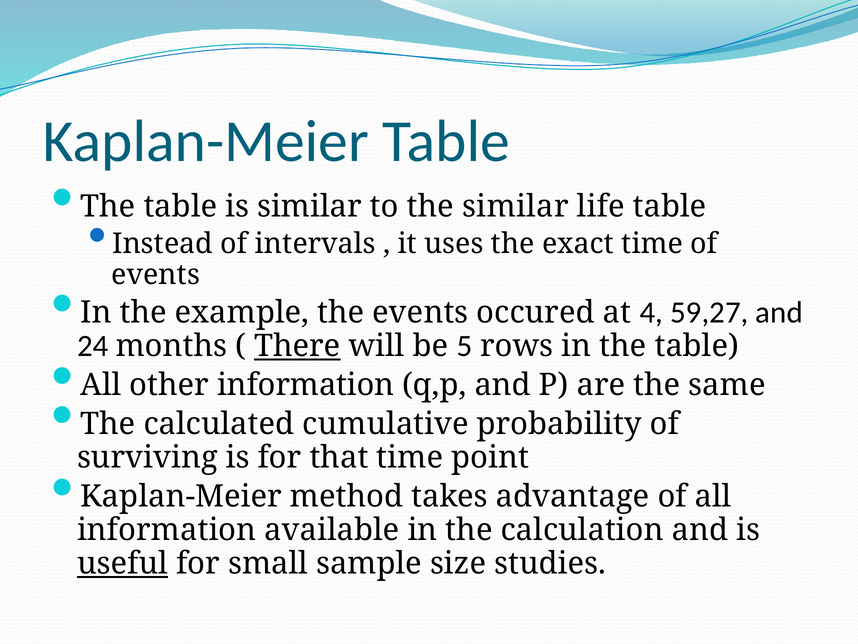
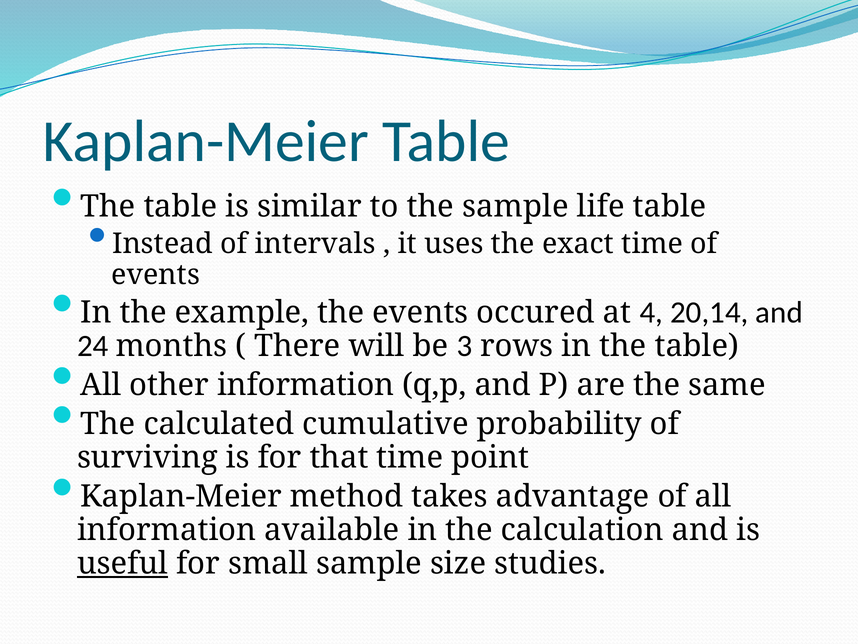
the similar: similar -> sample
59,27: 59,27 -> 20,14
There underline: present -> none
5: 5 -> 3
